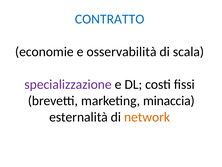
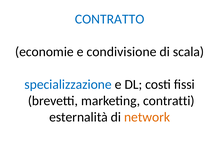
osservabilità: osservabilità -> condivisione
specializzazione colour: purple -> blue
minaccia: minaccia -> contratti
